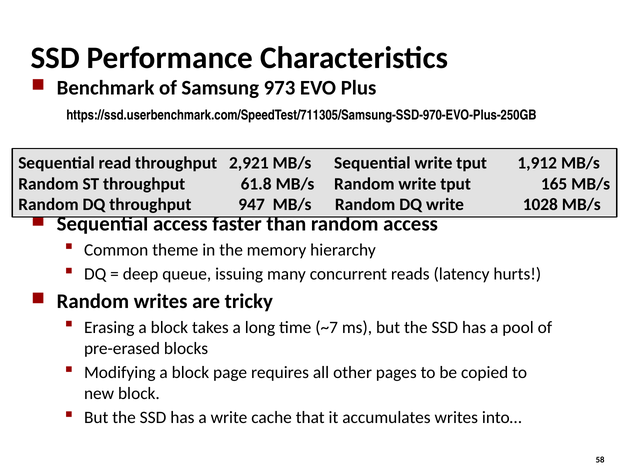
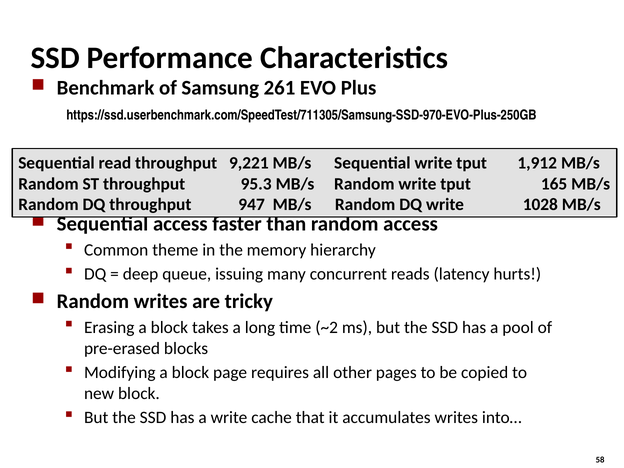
973: 973 -> 261
2,921: 2,921 -> 9,221
61.8: 61.8 -> 95.3
~7: ~7 -> ~2
